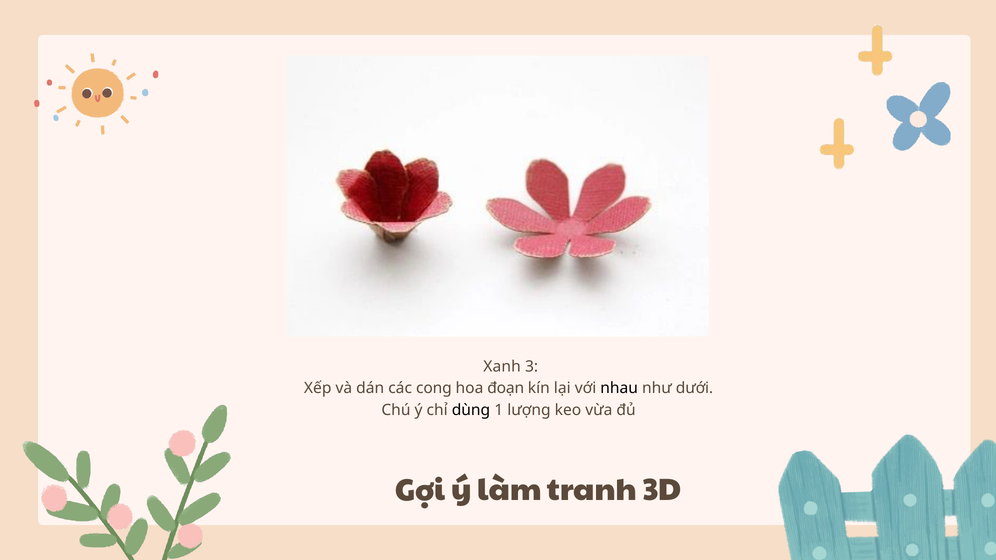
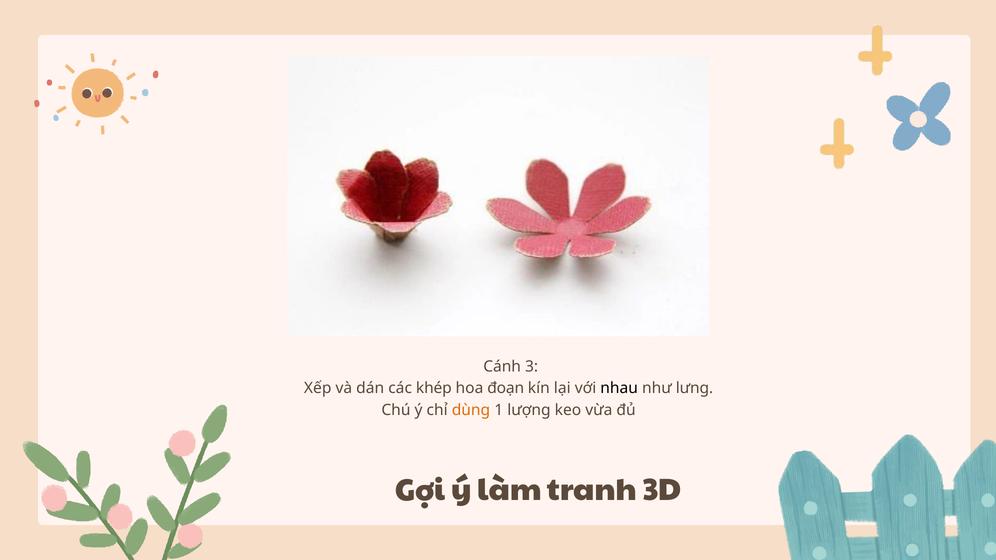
Xanh: Xanh -> Cánh
cong: cong -> khép
dưới: dưới -> lưng
dùng colour: black -> orange
